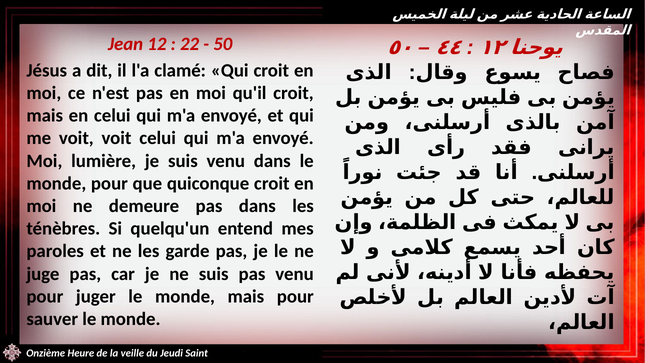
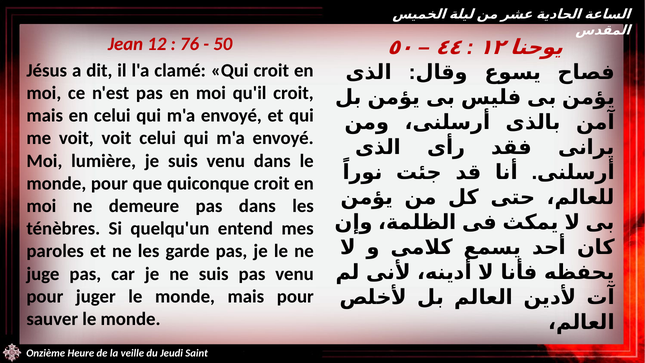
22: 22 -> 76
